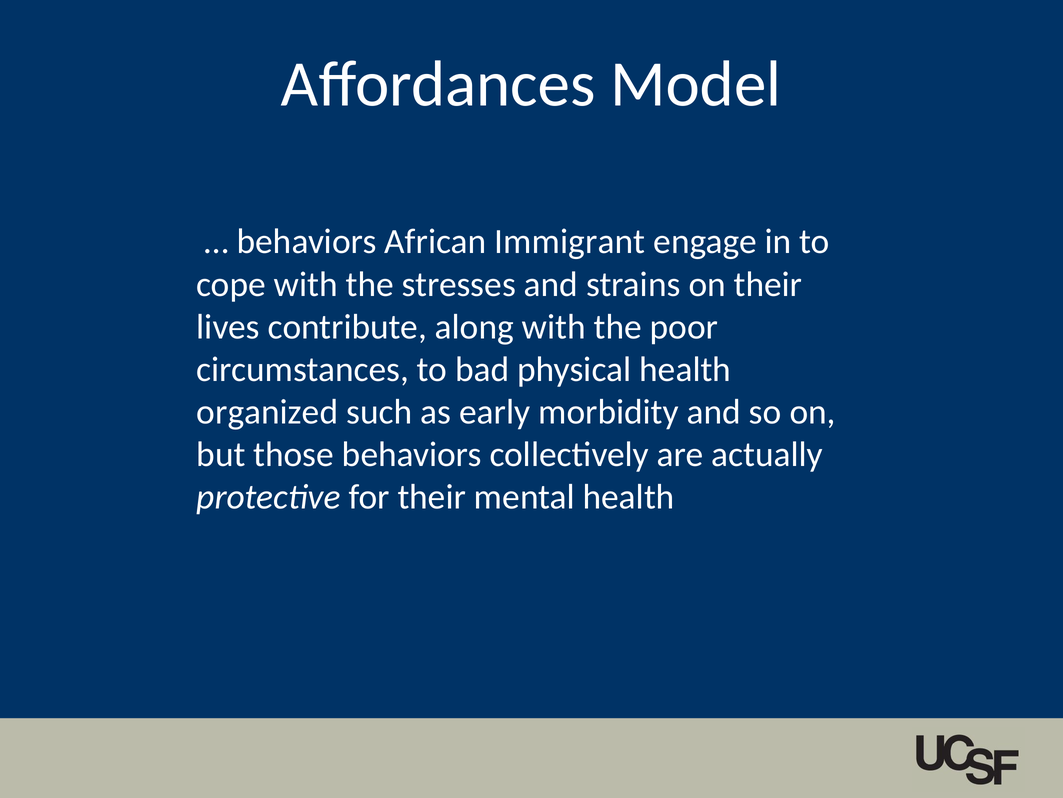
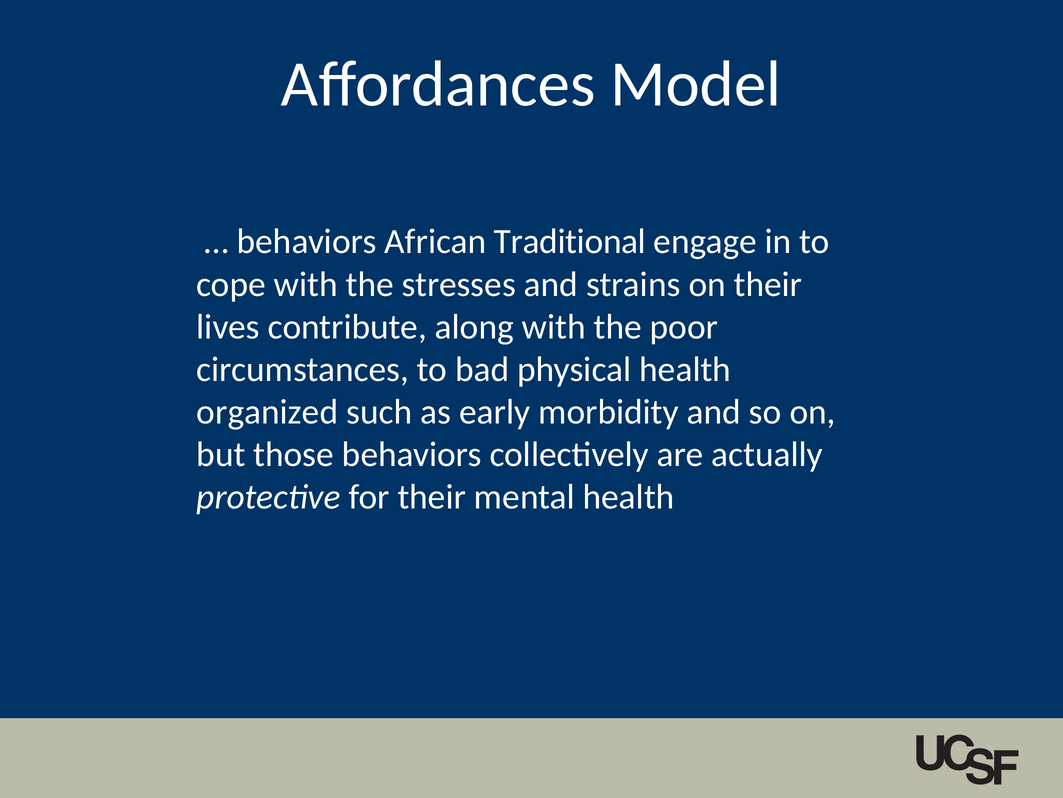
Immigrant: Immigrant -> Traditional
